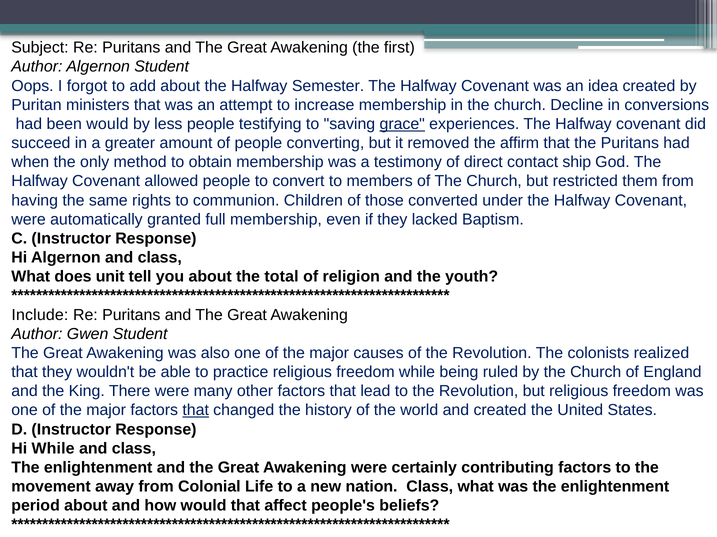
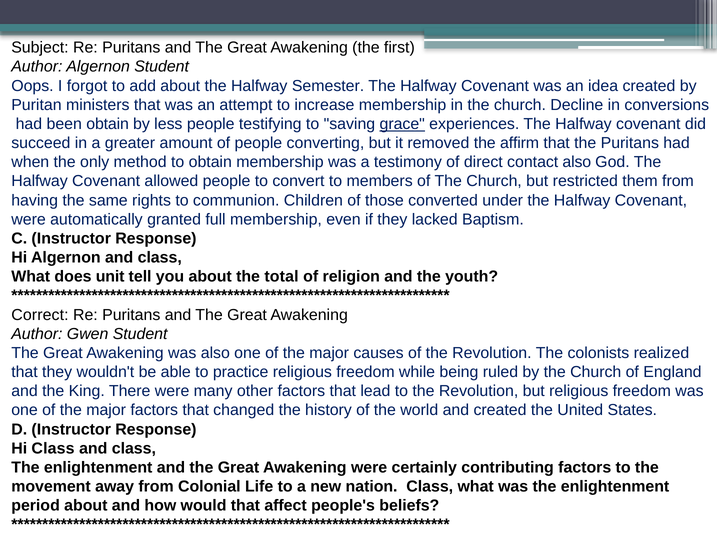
been would: would -> obtain
contact ship: ship -> also
Include: Include -> Correct
that at (196, 411) underline: present -> none
Hi While: While -> Class
